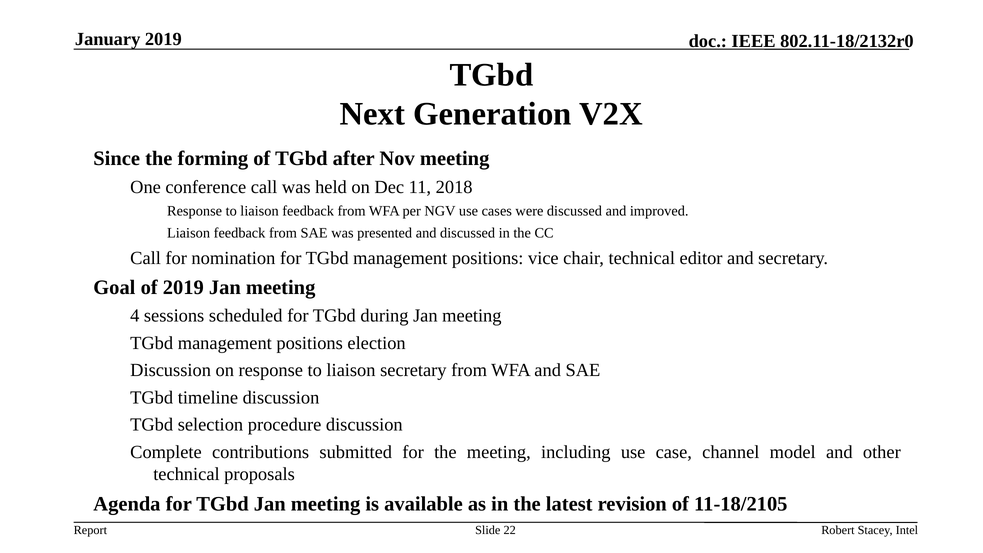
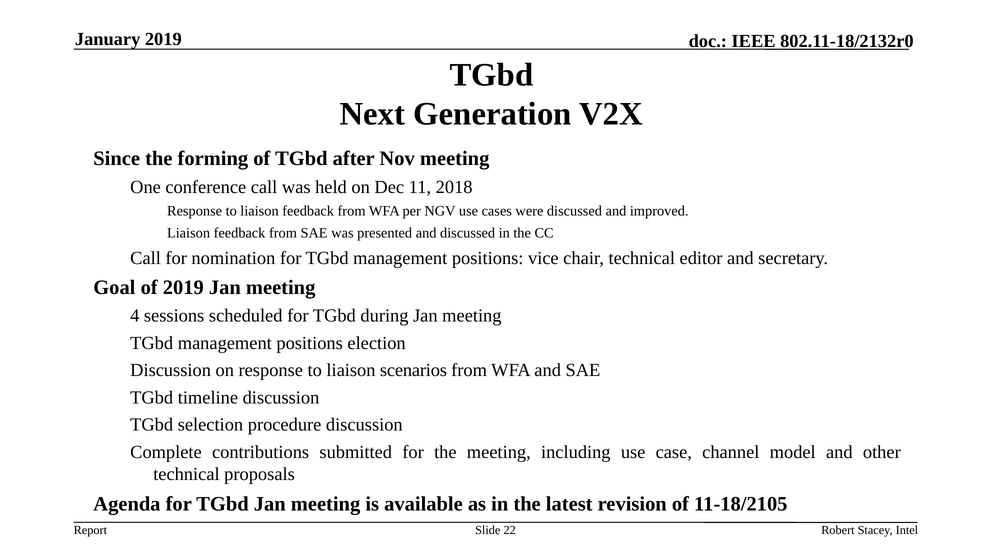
liaison secretary: secretary -> scenarios
